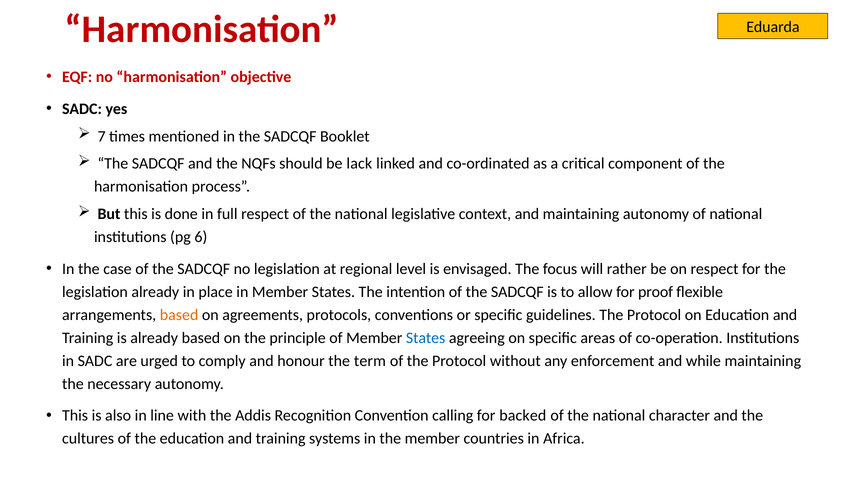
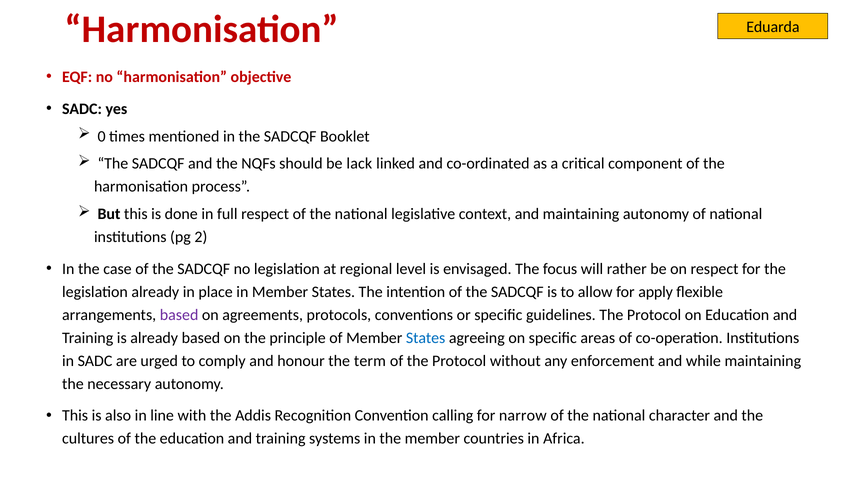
7: 7 -> 0
6: 6 -> 2
proof: proof -> apply
based at (179, 315) colour: orange -> purple
backed: backed -> narrow
